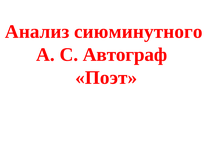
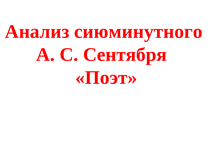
Автограф: Автограф -> Сентября
